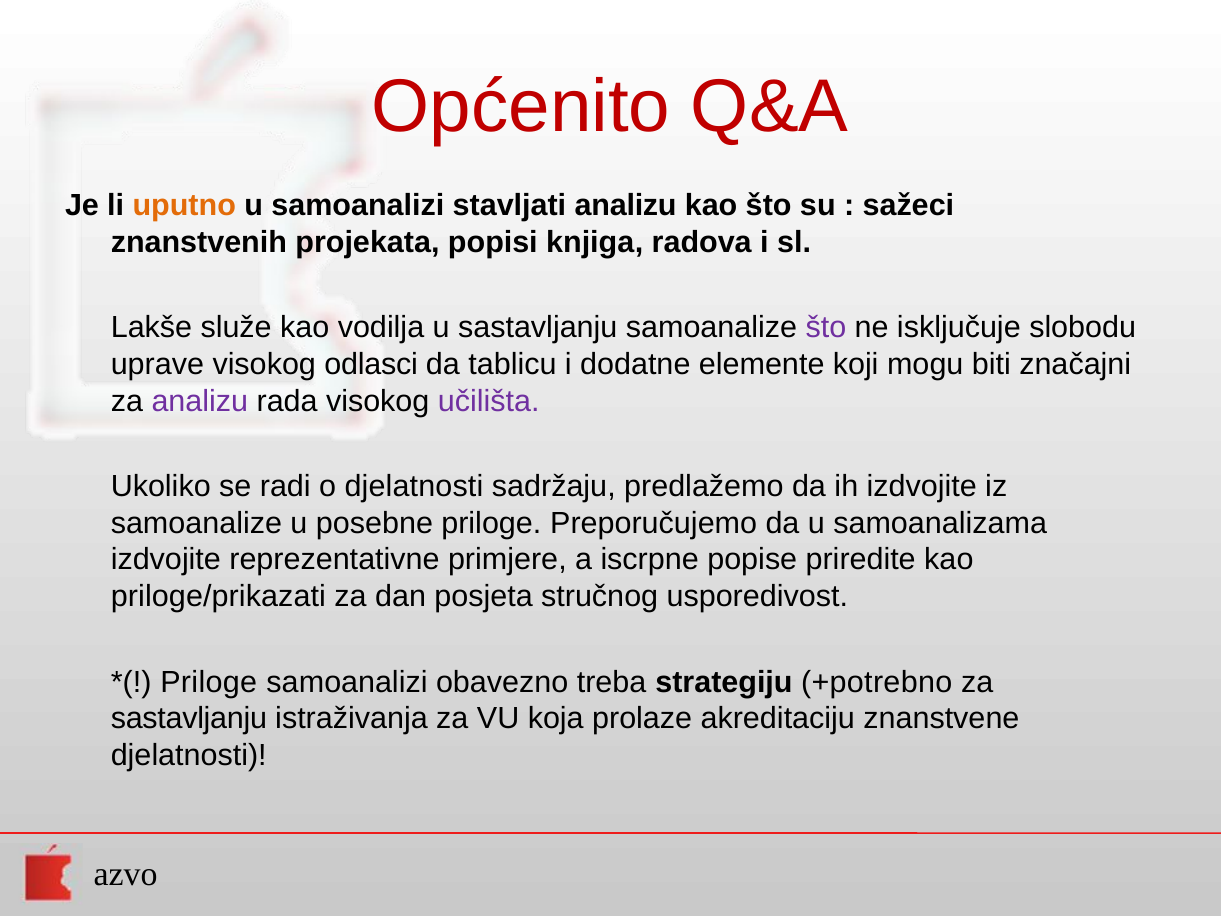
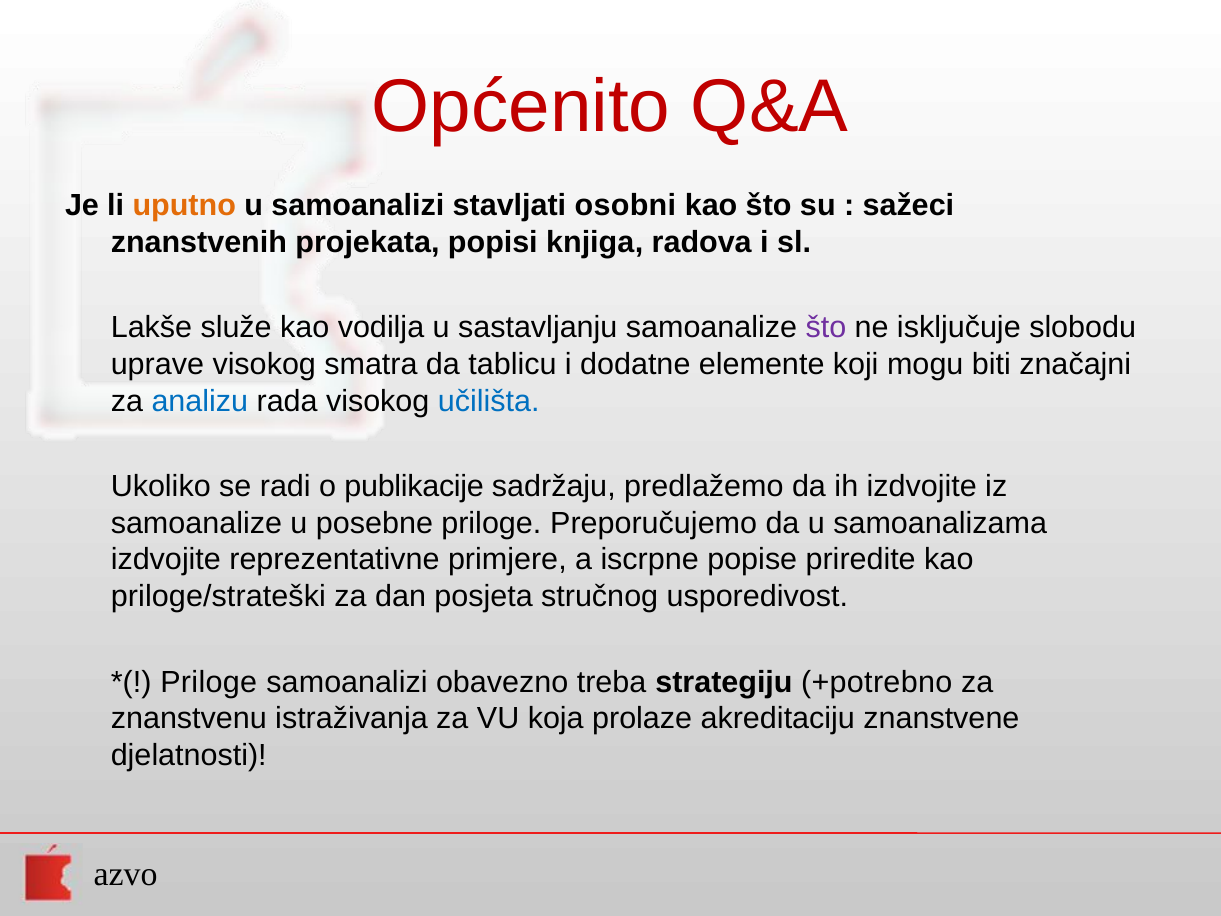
stavljati analizu: analizu -> osobni
odlasci: odlasci -> smatra
analizu at (200, 401) colour: purple -> blue
učilišta colour: purple -> blue
o djelatnosti: djelatnosti -> publikacije
priloge/prikazati: priloge/prikazati -> priloge/strateški
sastavljanju at (189, 718): sastavljanju -> znanstvenu
